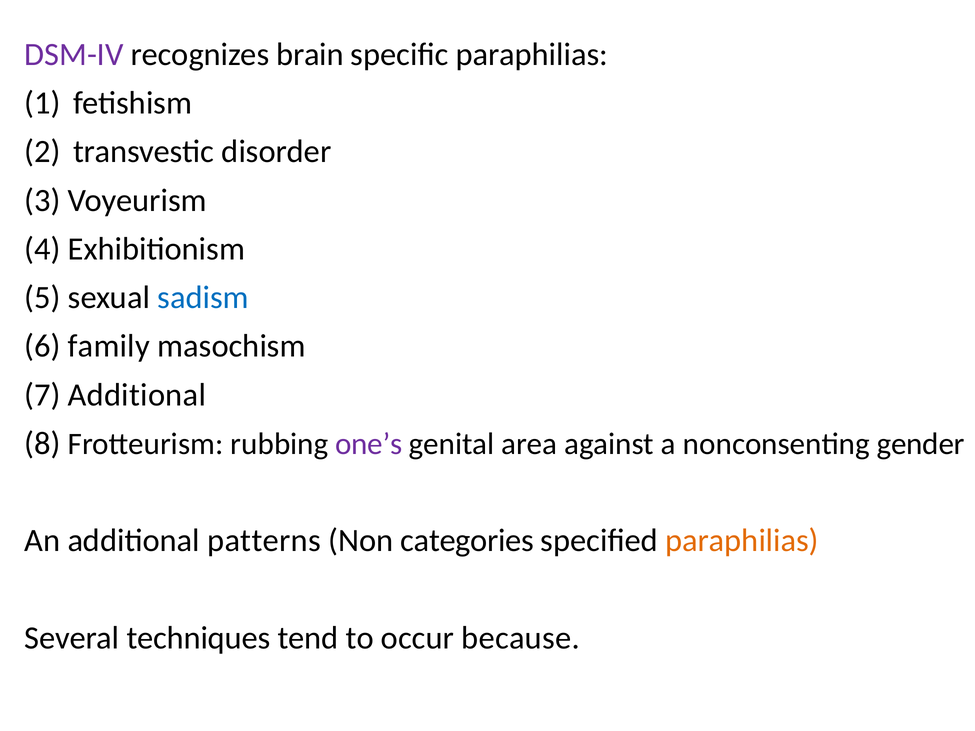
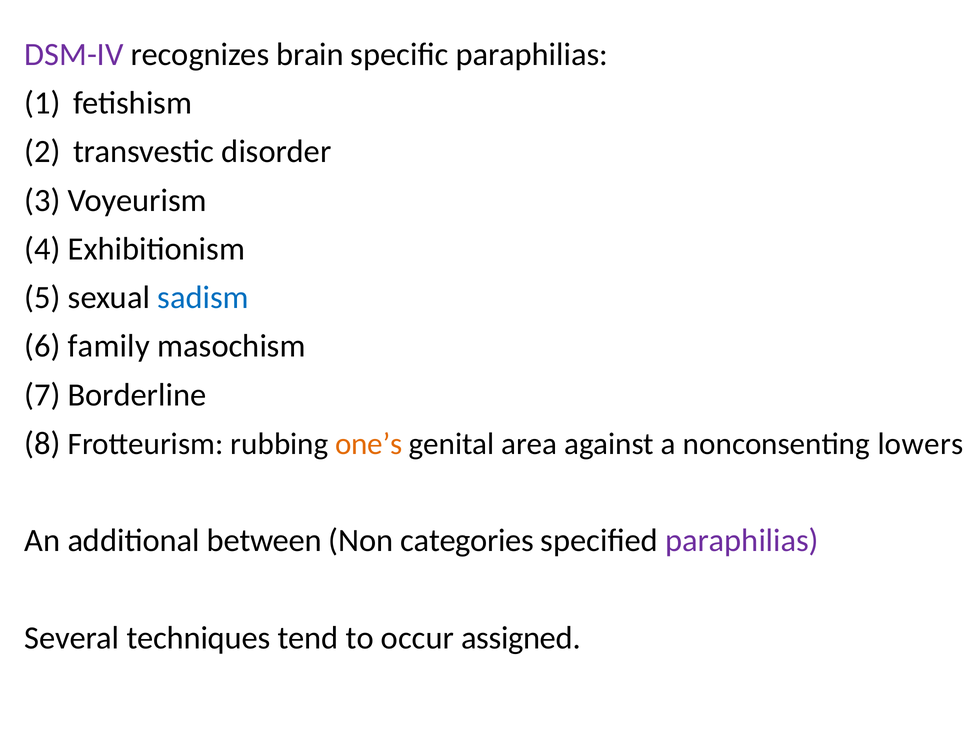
7 Additional: Additional -> Borderline
one’s colour: purple -> orange
gender: gender -> lowers
patterns: patterns -> between
paraphilias at (742, 541) colour: orange -> purple
because: because -> assigned
